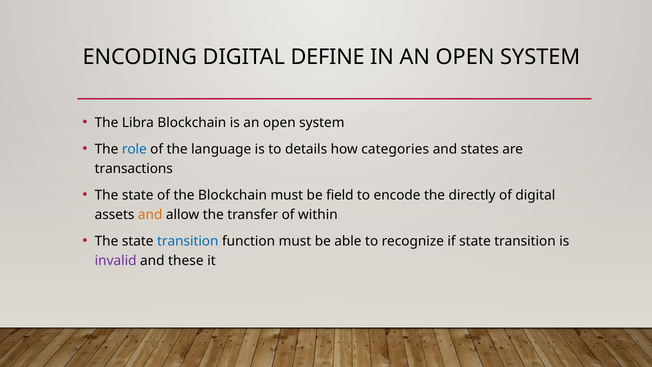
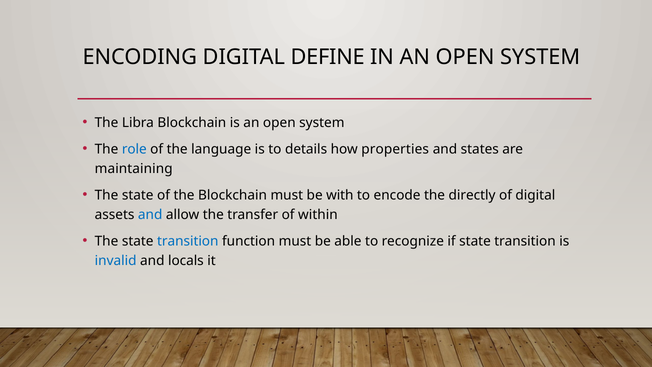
categories: categories -> properties
transactions: transactions -> maintaining
field: field -> with
and at (150, 215) colour: orange -> blue
invalid colour: purple -> blue
these: these -> locals
